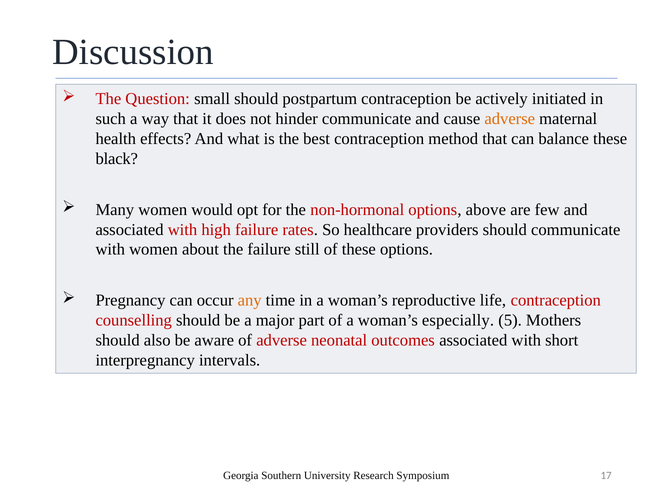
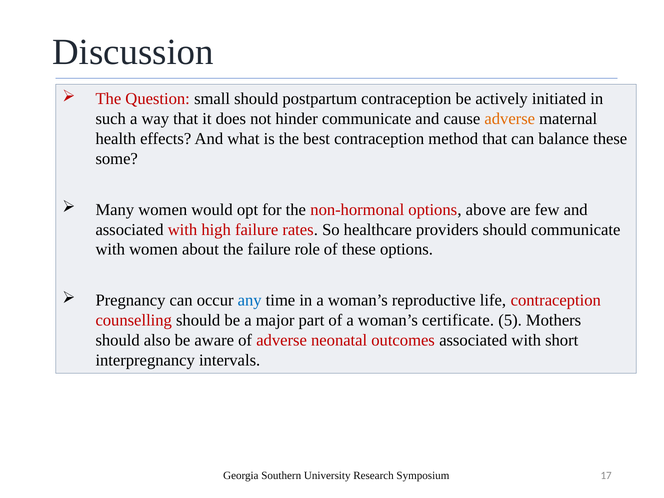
black: black -> some
still: still -> role
any colour: orange -> blue
especially: especially -> certificate
